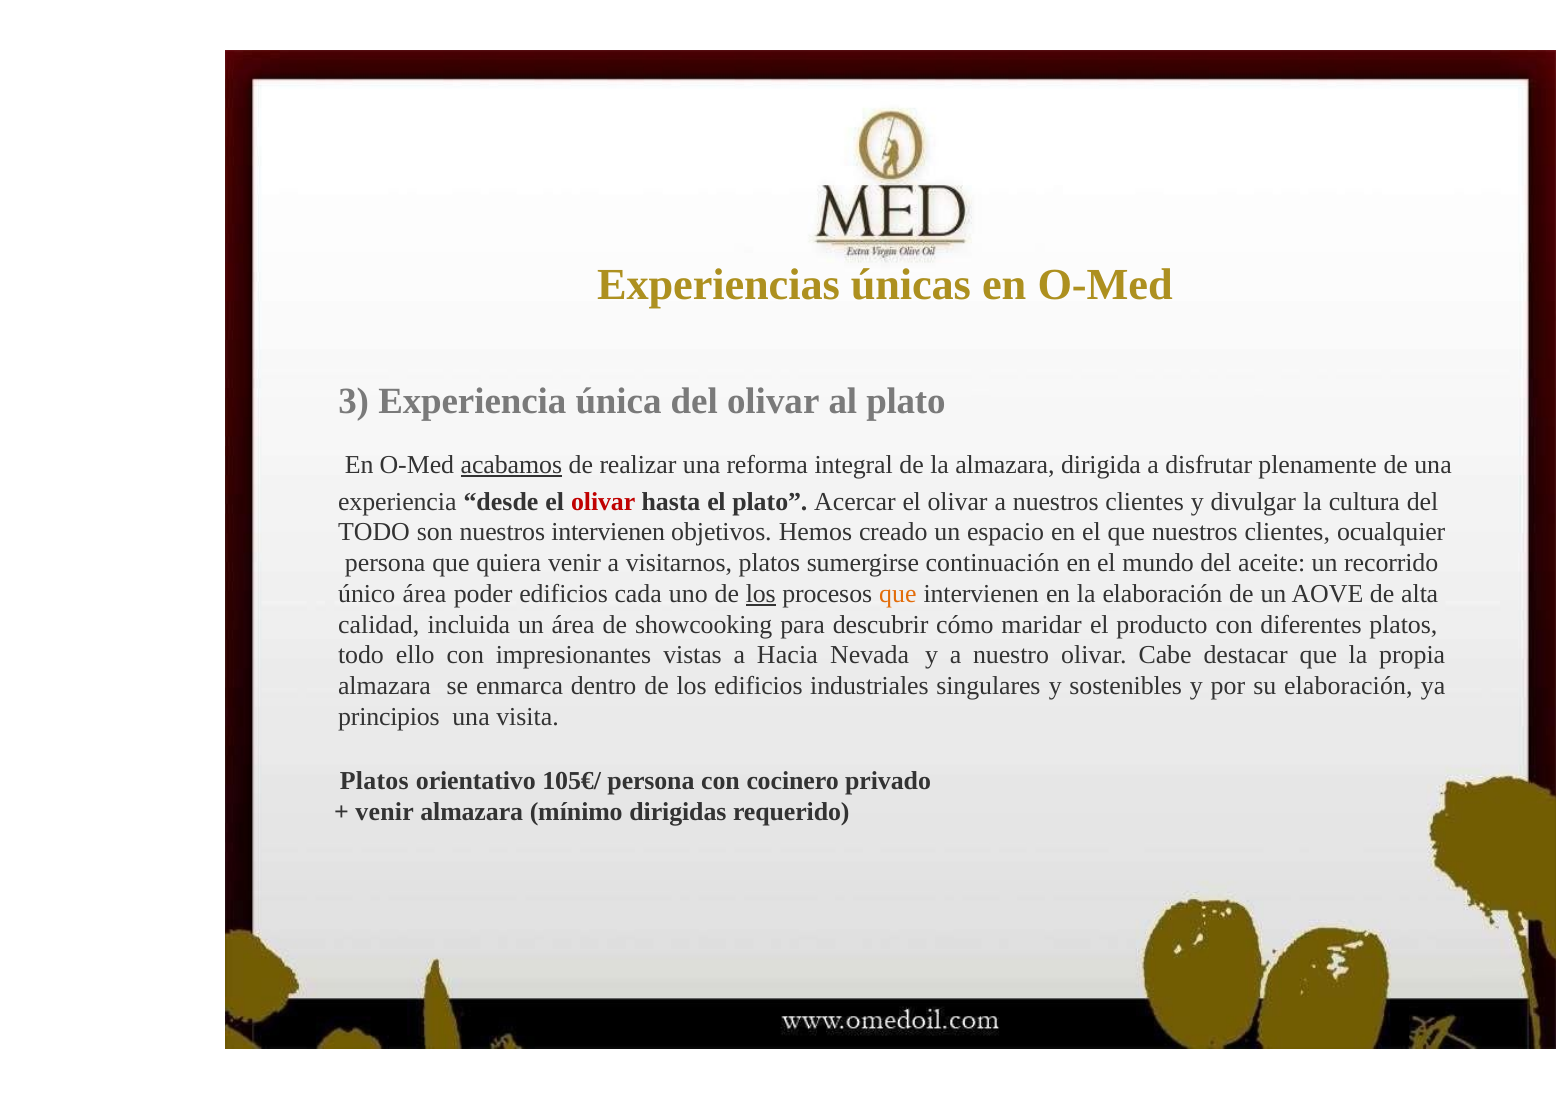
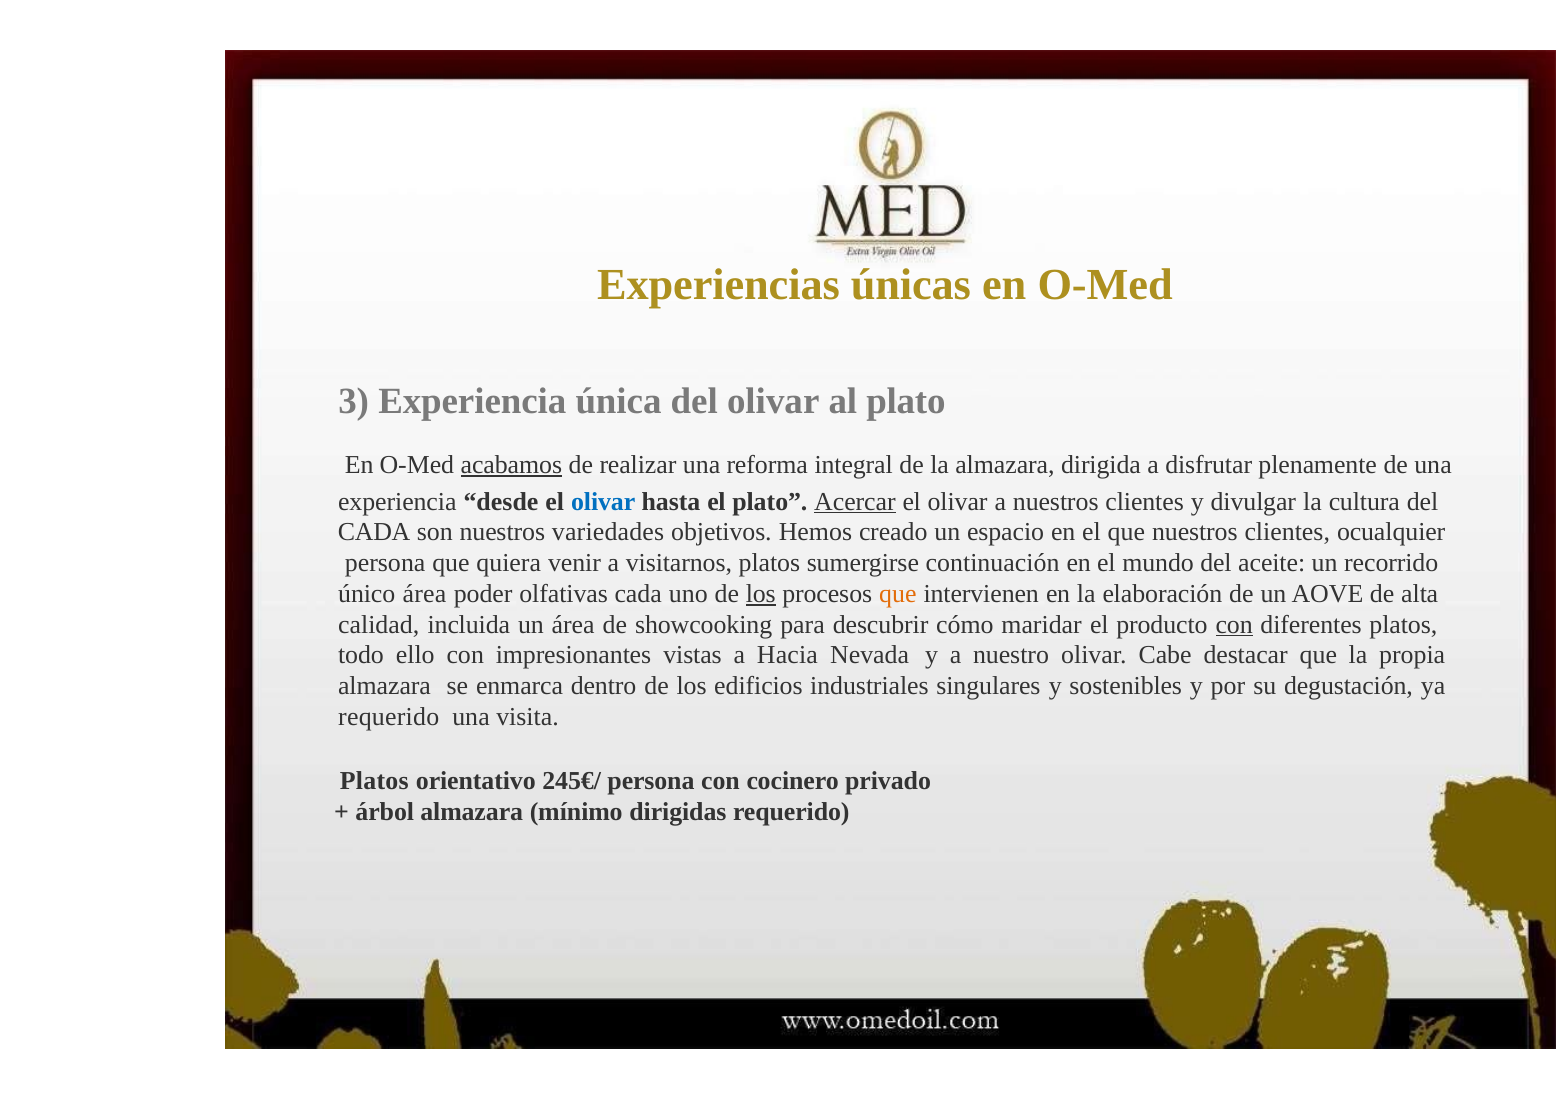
olivar at (603, 502) colour: red -> blue
Acercar underline: none -> present
TODO at (374, 532): TODO -> CADA
nuestros intervienen: intervienen -> variedades
poder edificios: edificios -> olfativas
con at (1234, 625) underline: none -> present
su elaboración: elaboración -> degustación
principios at (389, 717): principios -> requerido
105€/: 105€/ -> 245€/
venir at (385, 812): venir -> árbol
